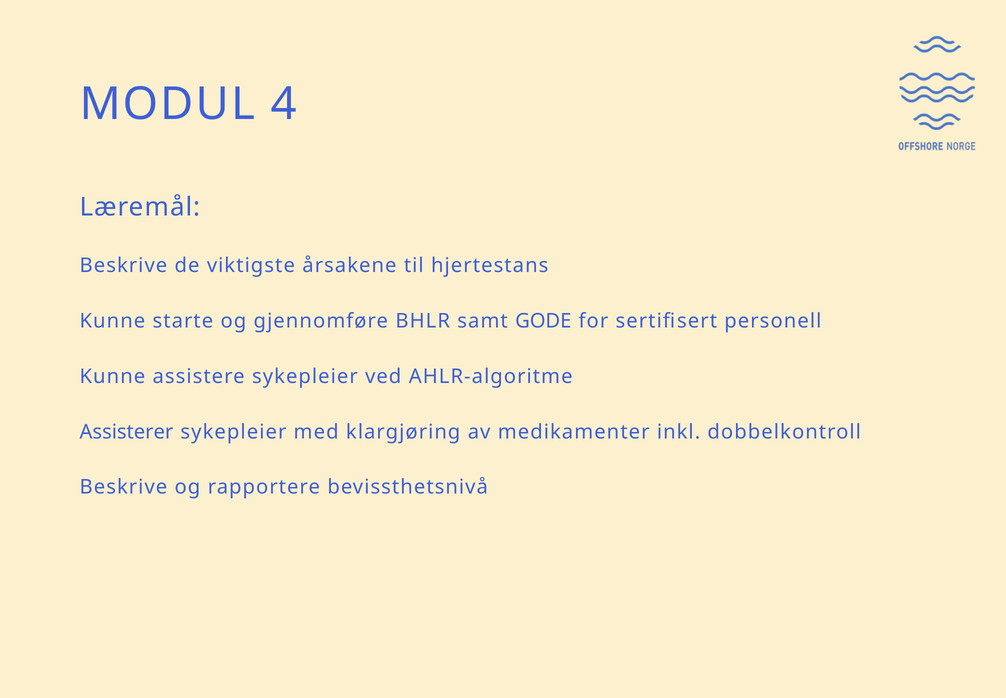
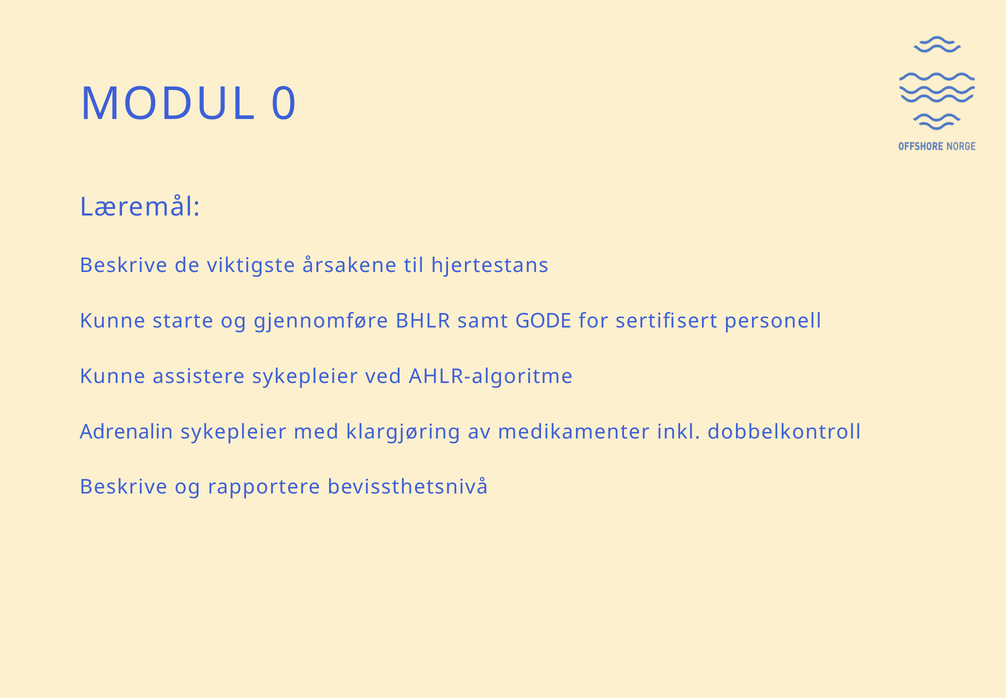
4: 4 -> 0
Assisterer: Assisterer -> Adrenalin
